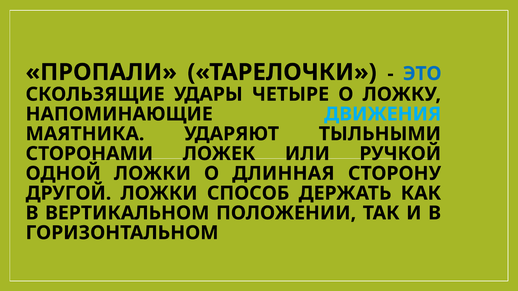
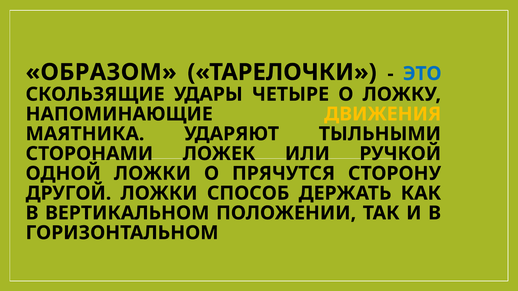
ПРОПАЛИ: ПРОПАЛИ -> ОБРАЗОМ
ДВИЖЕНИЯ colour: light blue -> yellow
ДЛИННАЯ: ДЛИННАЯ -> ПРЯЧУТСЯ
